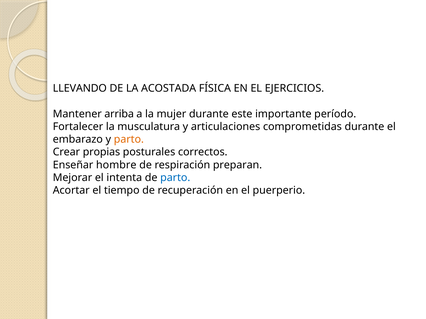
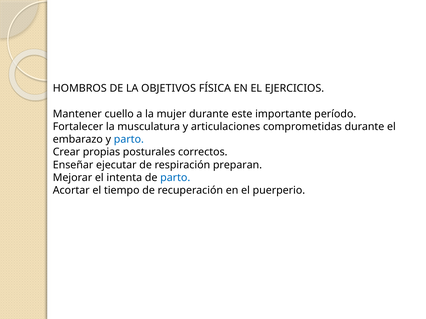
LLEVANDO: LLEVANDO -> HOMBROS
ACOSTADA: ACOSTADA -> OBJETIVOS
arriba: arriba -> cuello
parto at (129, 140) colour: orange -> blue
hombre: hombre -> ejecutar
